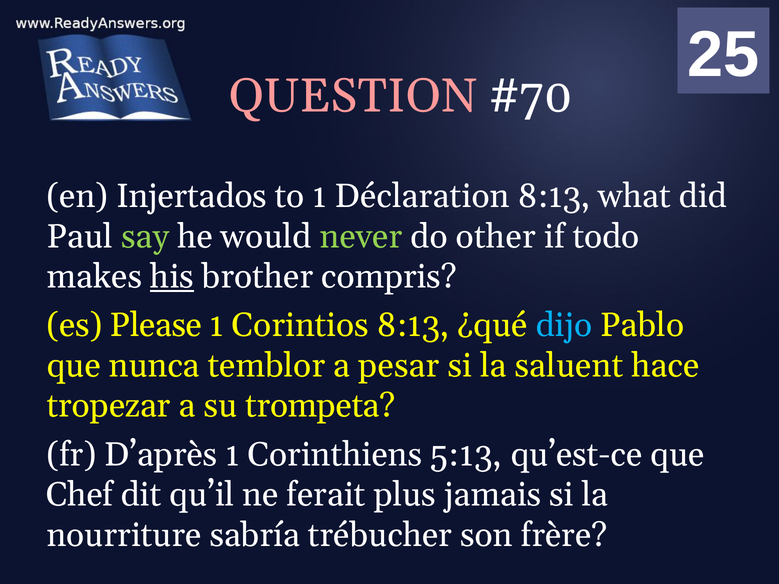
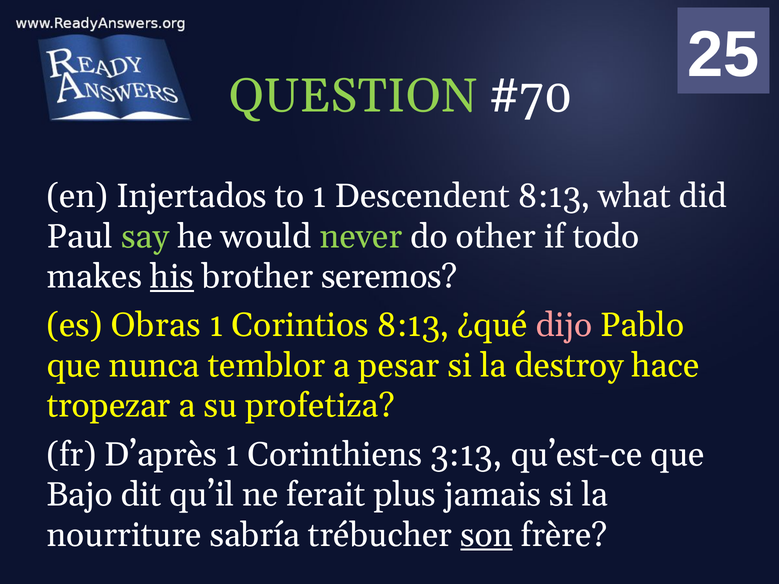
QUESTION colour: pink -> light green
Déclaration: Déclaration -> Descendent
compris: compris -> seremos
Please: Please -> Obras
dijo colour: light blue -> pink
saluent: saluent -> destroy
trompeta: trompeta -> profetiza
5:13: 5:13 -> 3:13
Chef: Chef -> Bajo
son underline: none -> present
